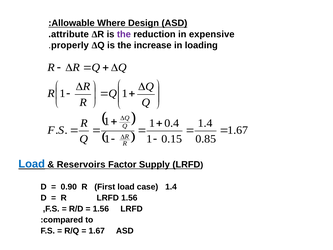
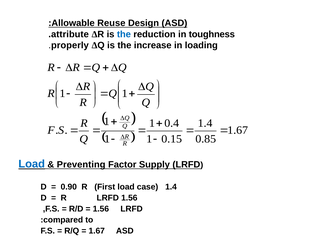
Where: Where -> Reuse
the at (124, 34) colour: purple -> blue
expensive: expensive -> toughness
Reservoirs: Reservoirs -> Preventing
